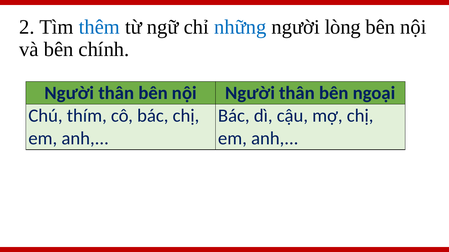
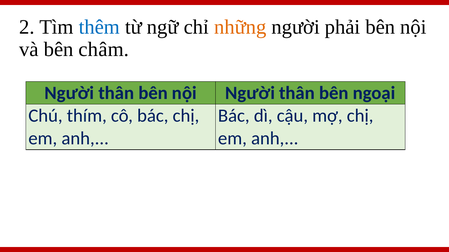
những colour: blue -> orange
lòng: lòng -> phải
chính: chính -> châm
